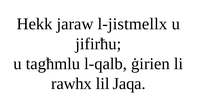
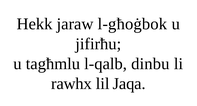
l-jistmellx: l-jistmellx -> l-għoġbok
ġirien: ġirien -> dinbu
